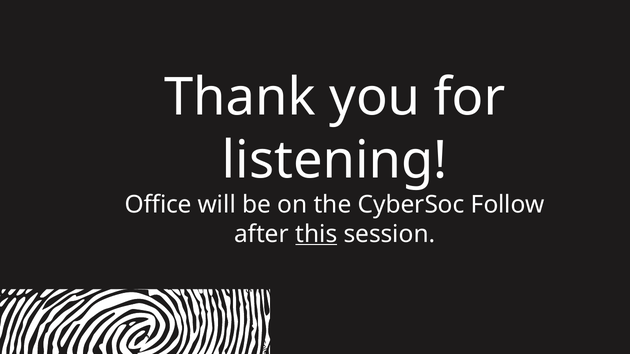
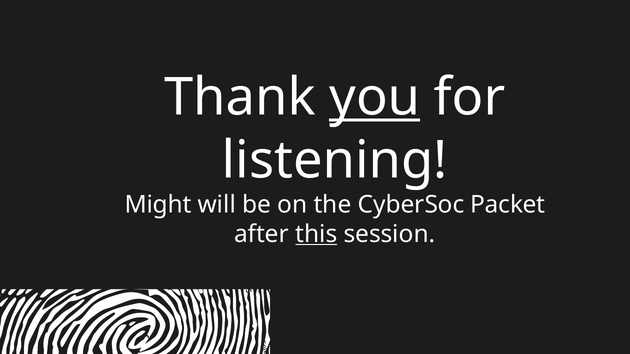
you underline: none -> present
Office: Office -> Might
Follow: Follow -> Packet
